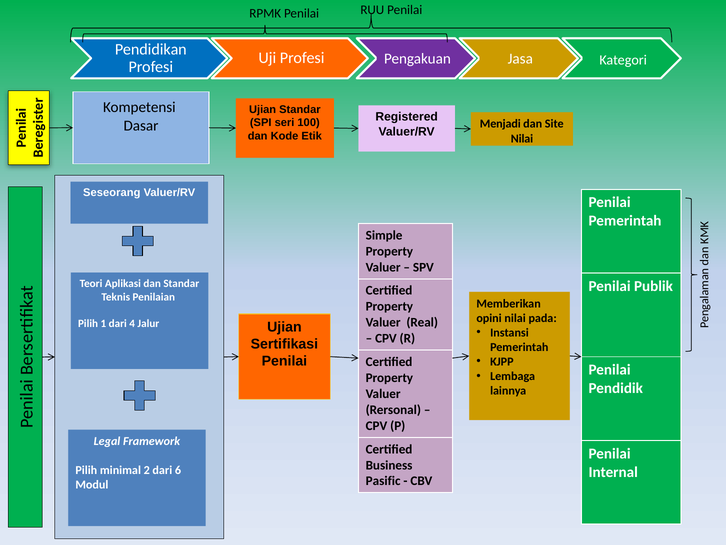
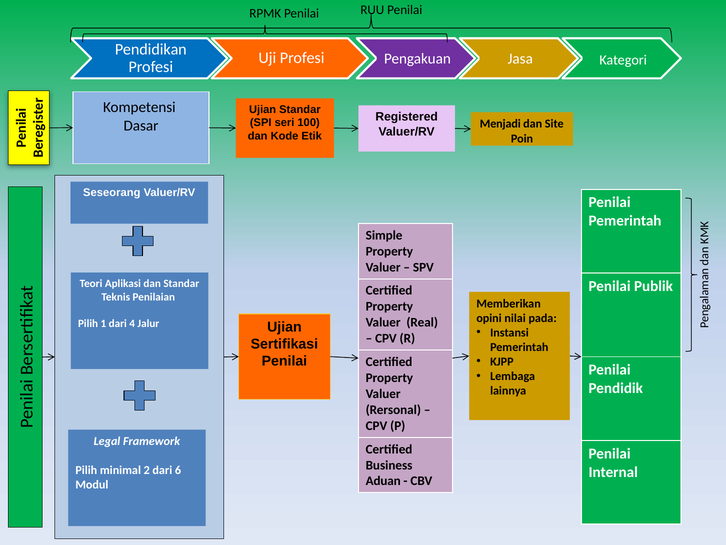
Nilai at (522, 138): Nilai -> Poin
Pasific: Pasific -> Aduan
